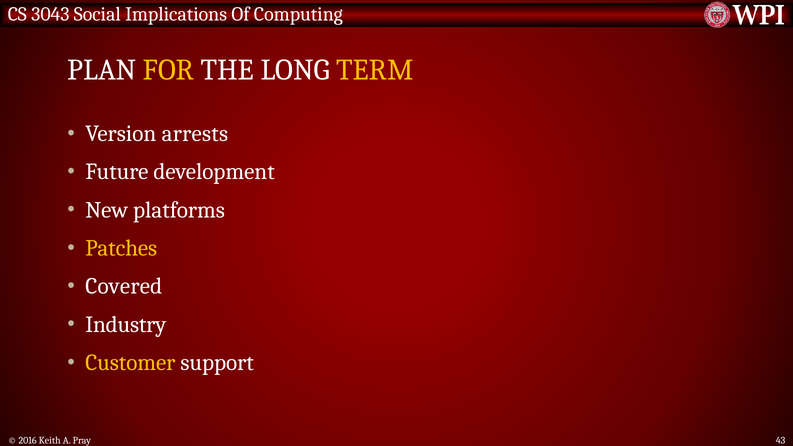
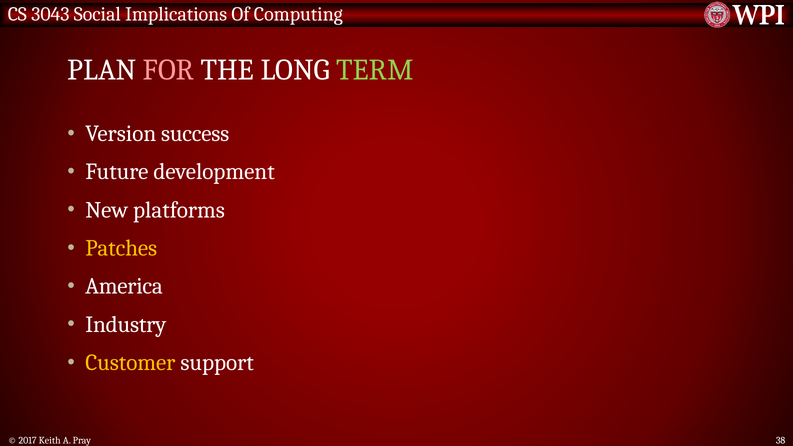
FOR colour: yellow -> pink
TERM colour: yellow -> light green
arrests: arrests -> success
Covered: Covered -> America
2016: 2016 -> 2017
43: 43 -> 38
